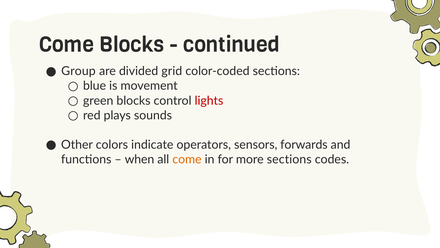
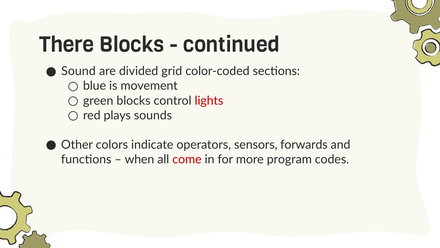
Come at (67, 45): Come -> There
Group: Group -> Sound
come at (187, 159) colour: orange -> red
more sections: sections -> program
